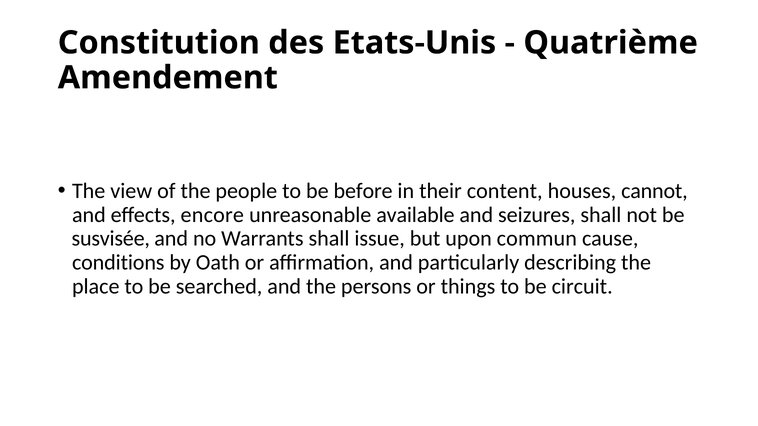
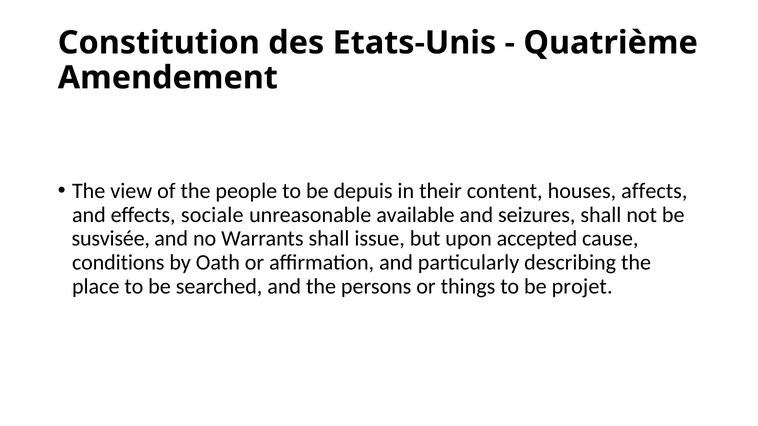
before: before -> depuis
cannot: cannot -> affects
encore: encore -> sociale
commun: commun -> accepted
circuit: circuit -> projet
